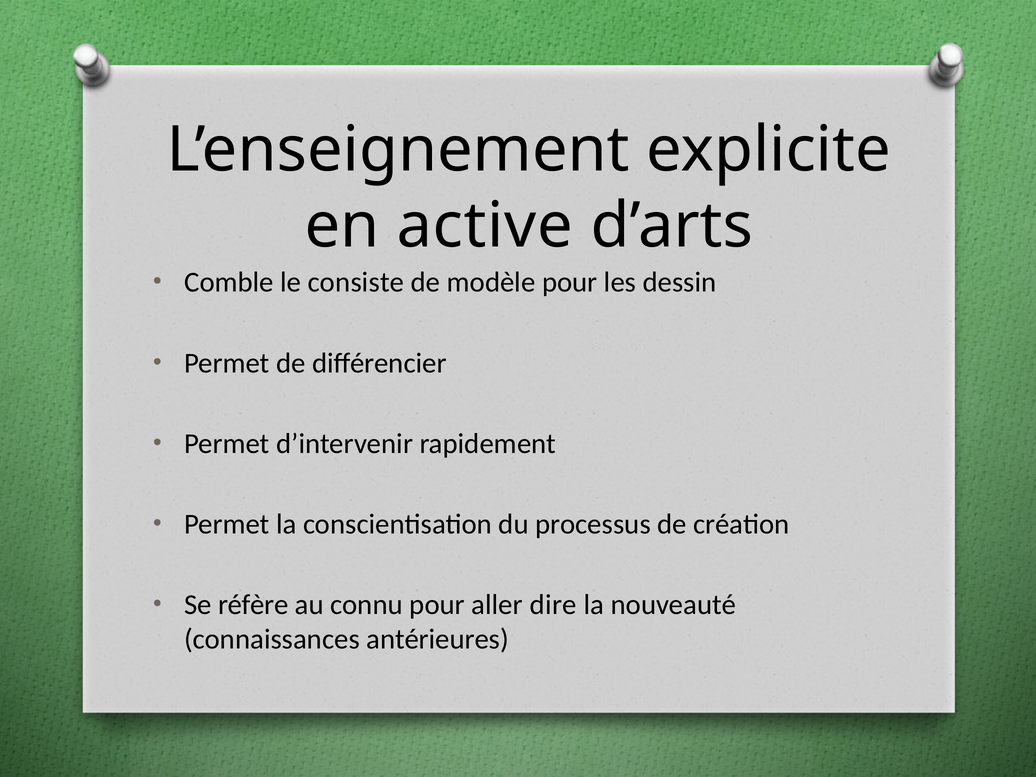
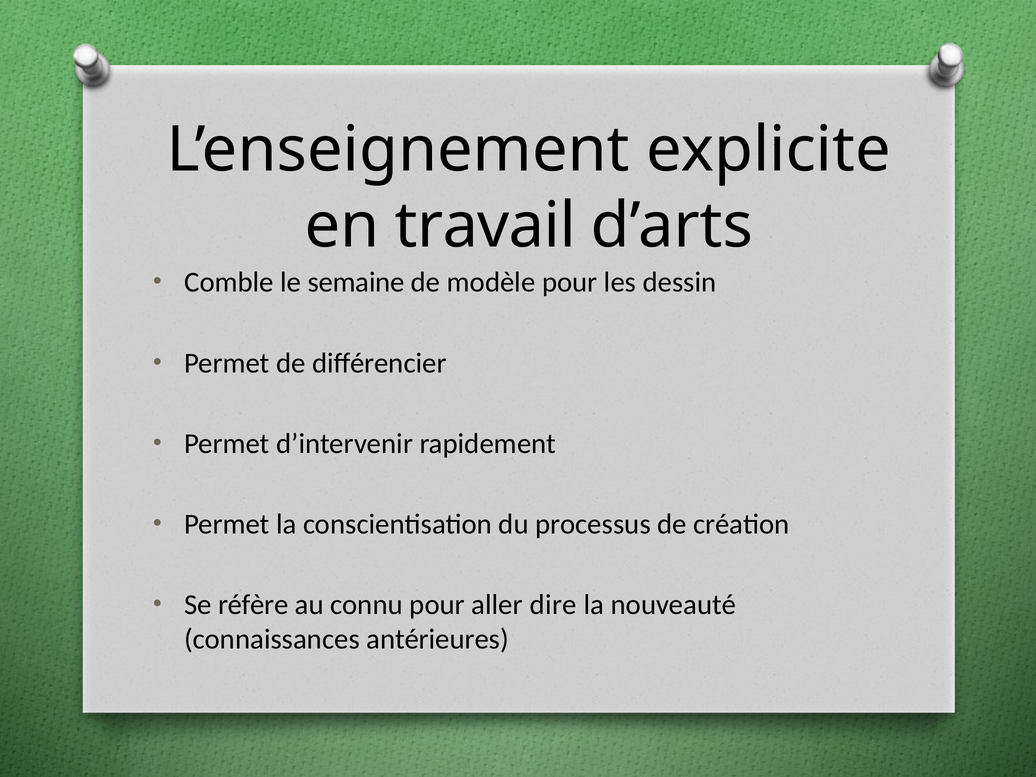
active: active -> travail
consiste: consiste -> semaine
